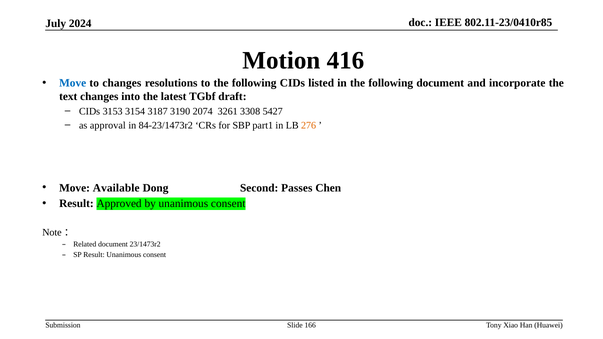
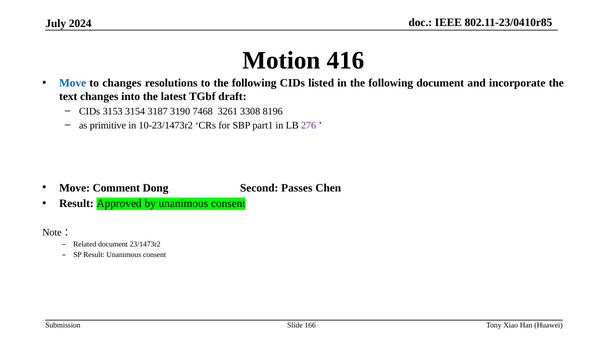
2074: 2074 -> 7468
5427: 5427 -> 8196
approval: approval -> primitive
84-23/1473r2: 84-23/1473r2 -> 10-23/1473r2
276 colour: orange -> purple
Available: Available -> Comment
